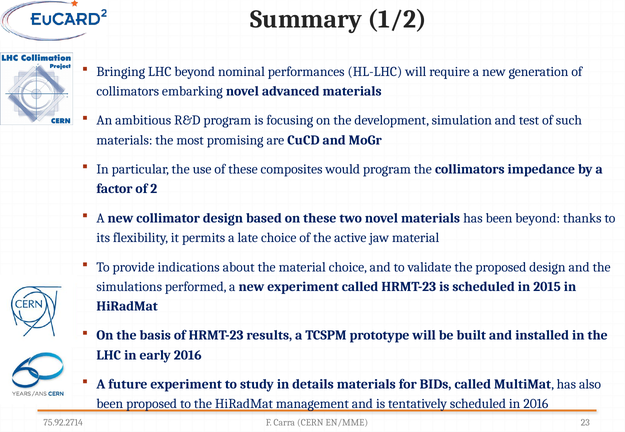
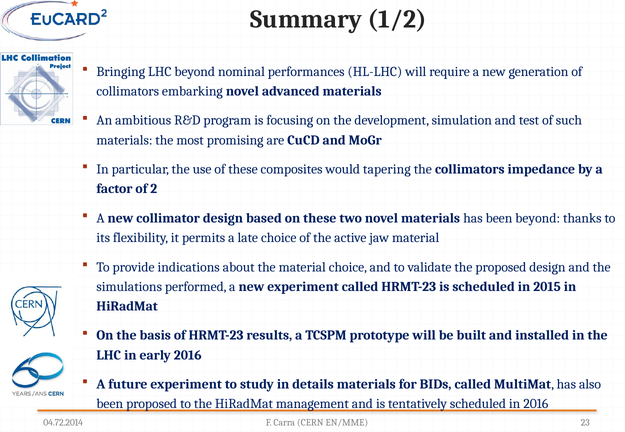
would program: program -> tapering
75.92.2714: 75.92.2714 -> 04.72.2014
